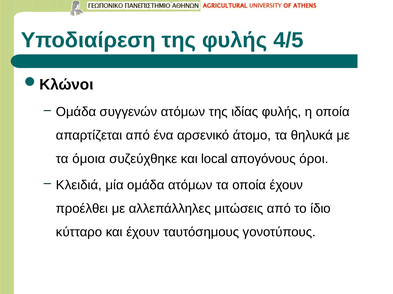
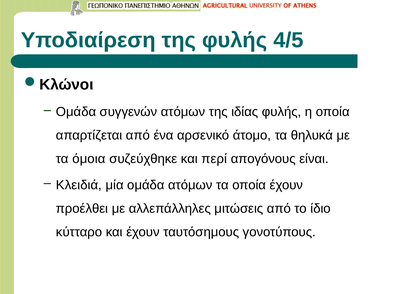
local: local -> περί
όροι: όροι -> είναι
